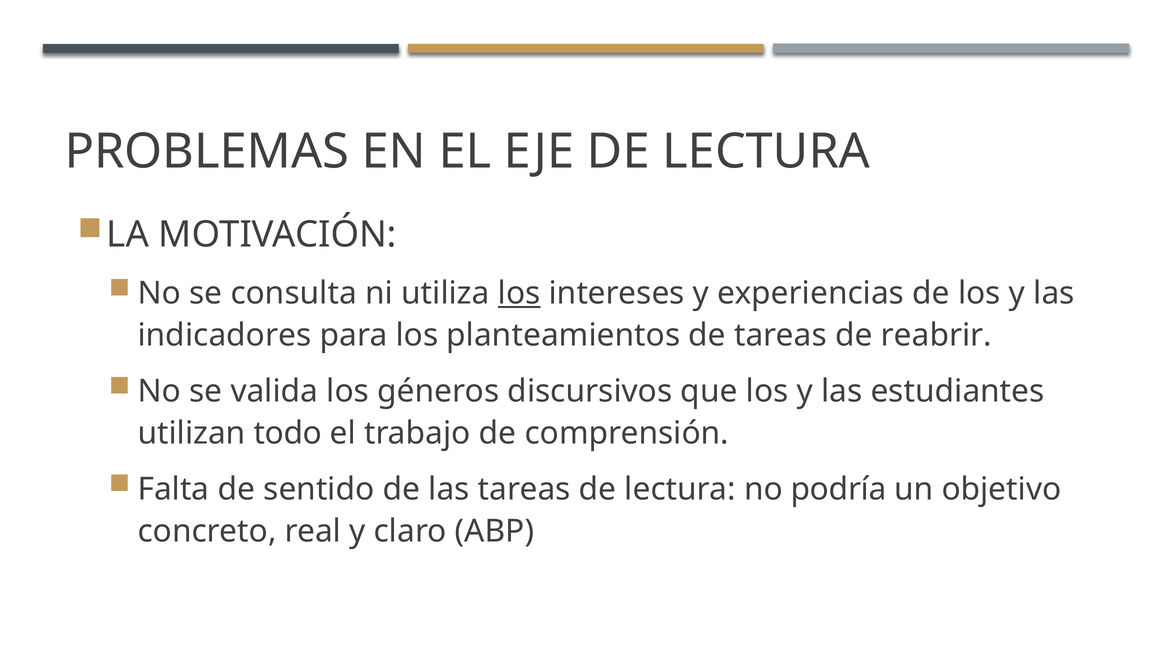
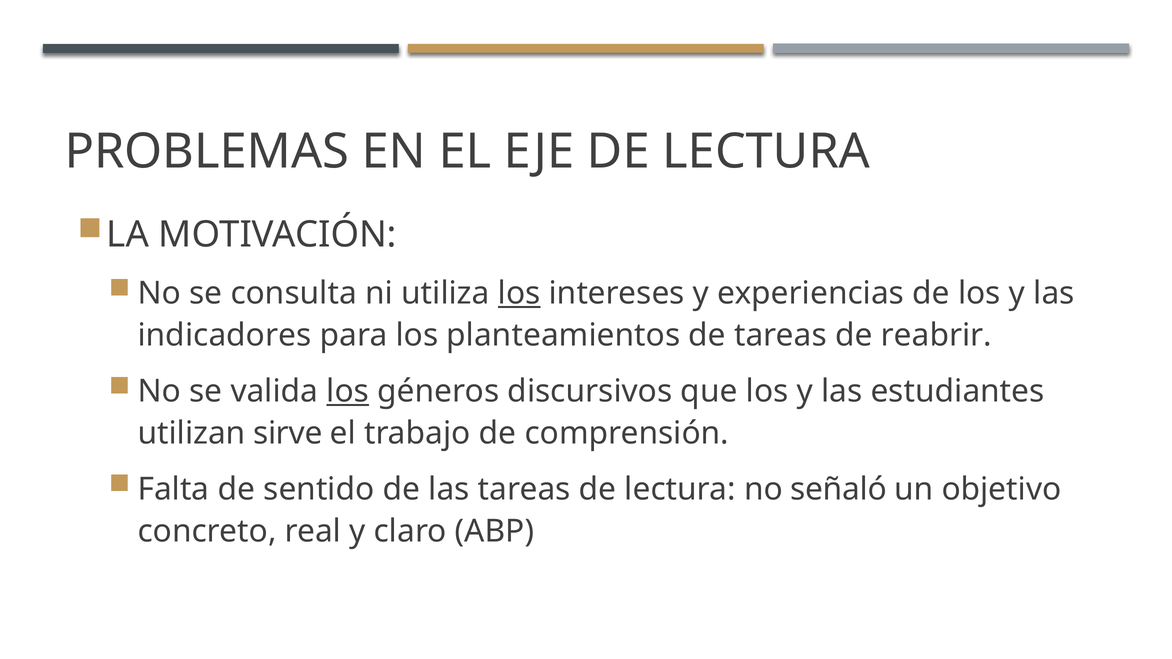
los at (348, 392) underline: none -> present
todo: todo -> sirve
podría: podría -> señaló
